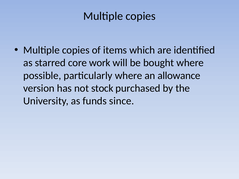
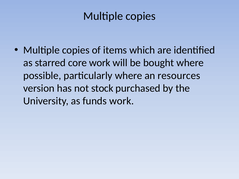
allowance: allowance -> resources
funds since: since -> work
